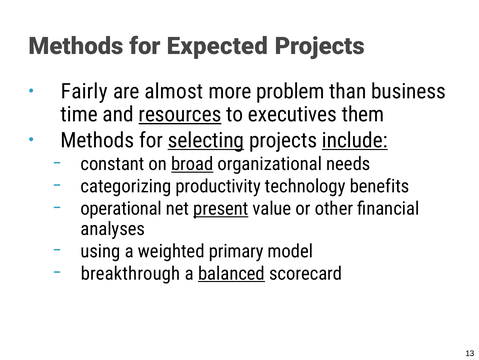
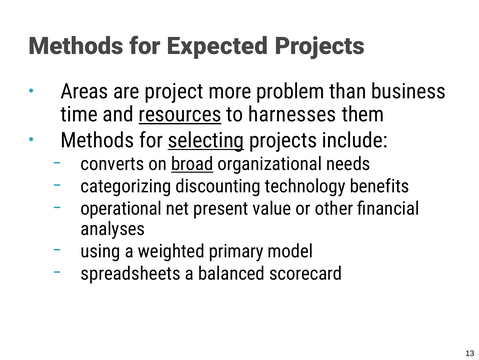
Fairly: Fairly -> Areas
almost: almost -> project
executives: executives -> harnesses
include underline: present -> none
constant: constant -> converts
productivity: productivity -> discounting
present underline: present -> none
breakthrough: breakthrough -> spreadsheets
balanced underline: present -> none
